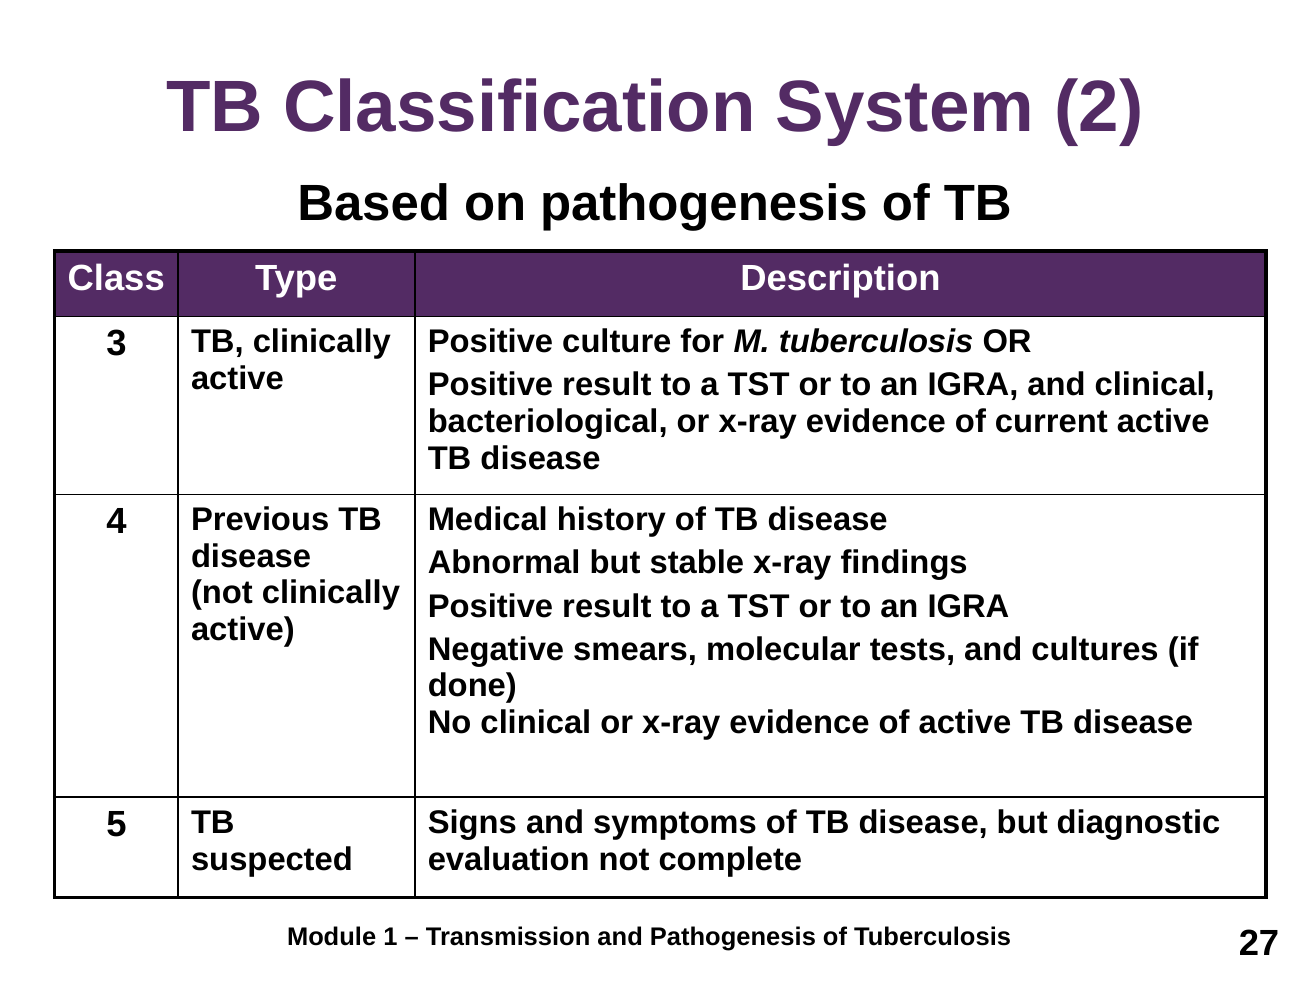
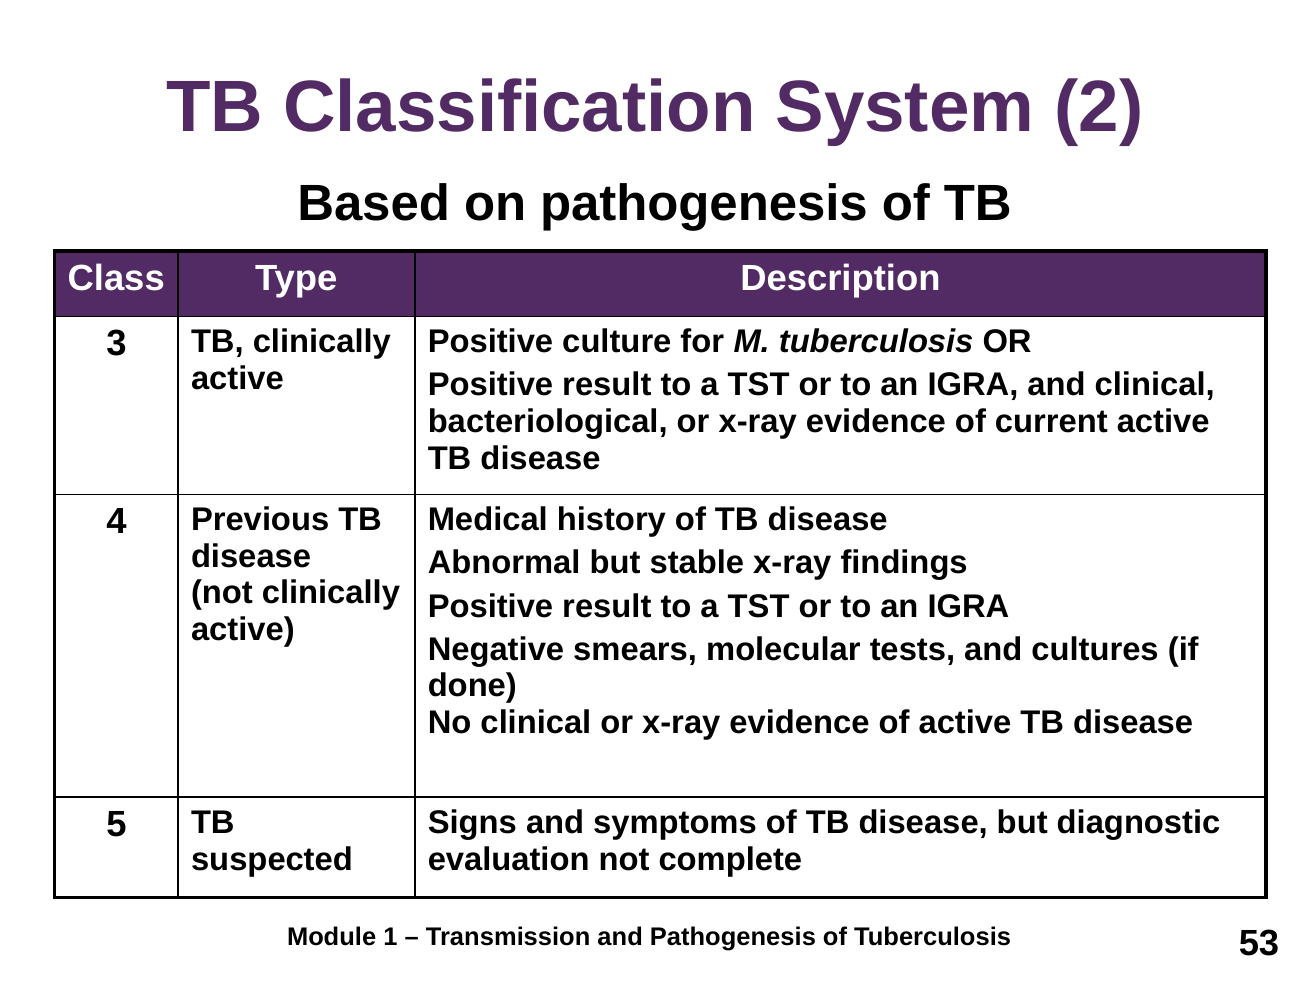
27: 27 -> 53
